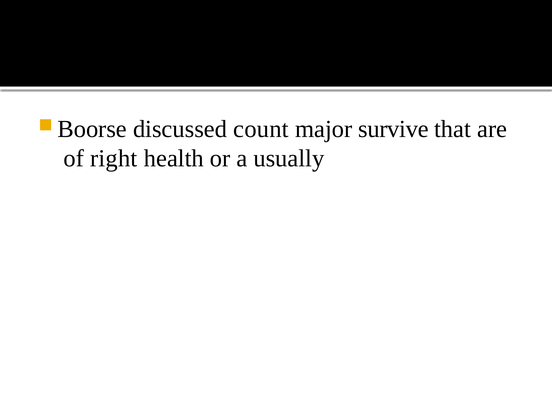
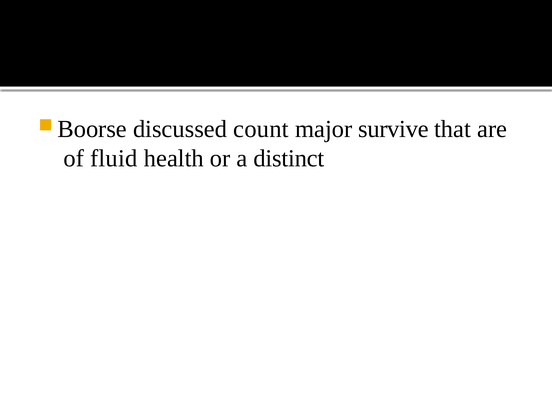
right: right -> fluid
usually: usually -> distinct
